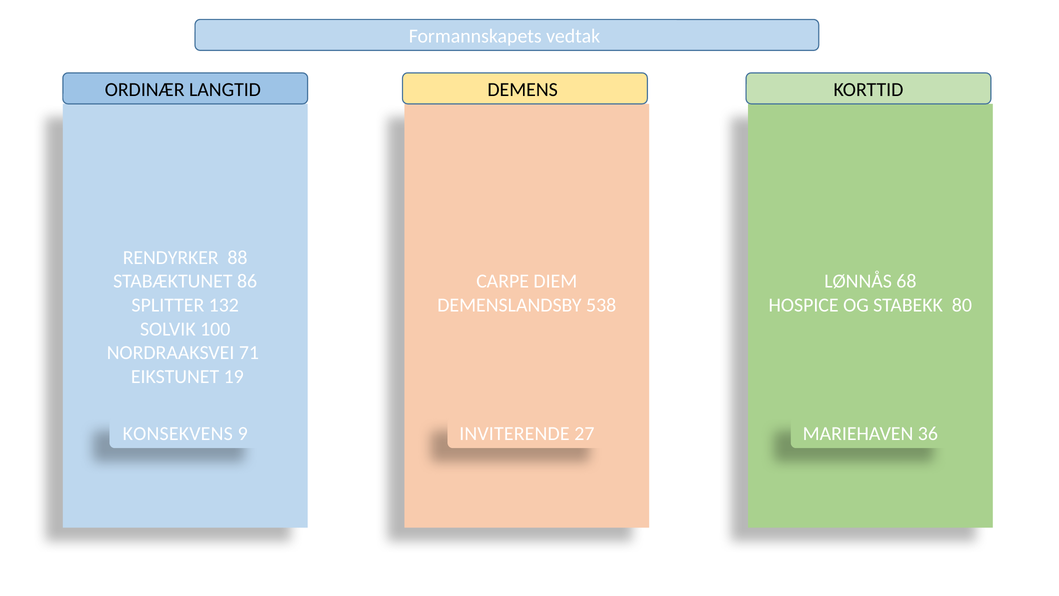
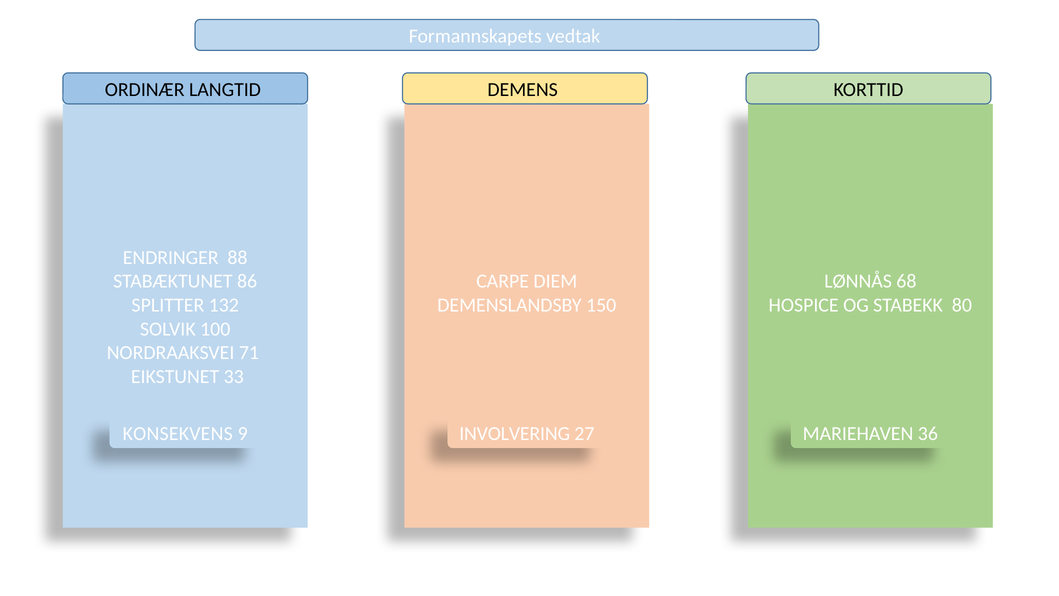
RENDYRKER: RENDYRKER -> ENDRINGER
538: 538 -> 150
19: 19 -> 33
INVITERENDE: INVITERENDE -> INVOLVERING
